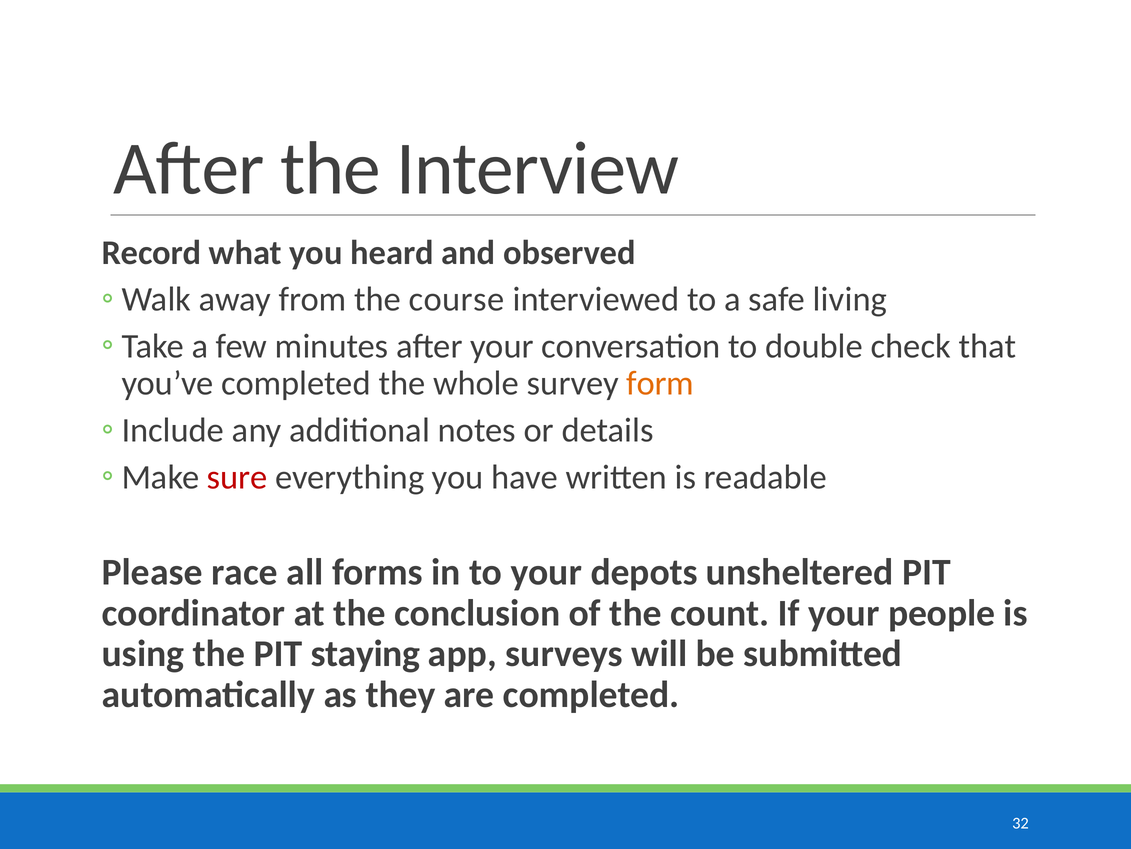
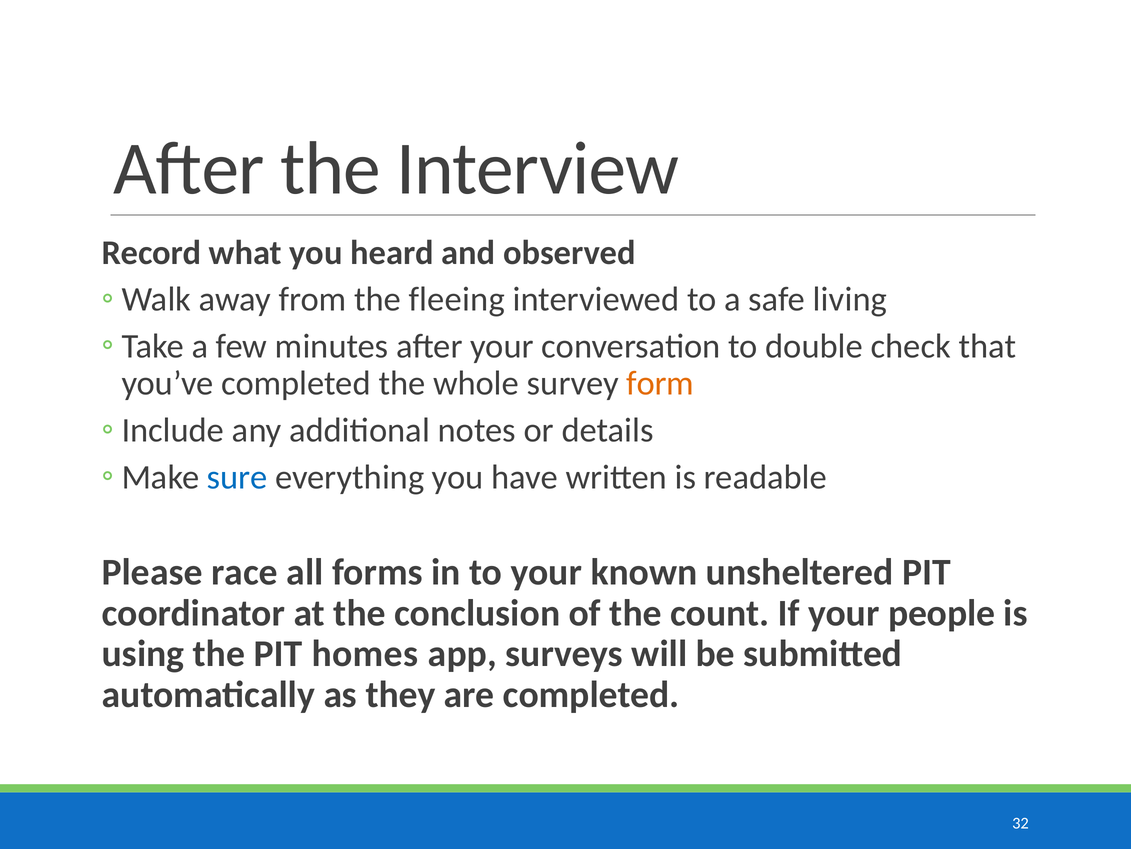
course: course -> fleeing
sure colour: red -> blue
depots: depots -> known
staying: staying -> homes
